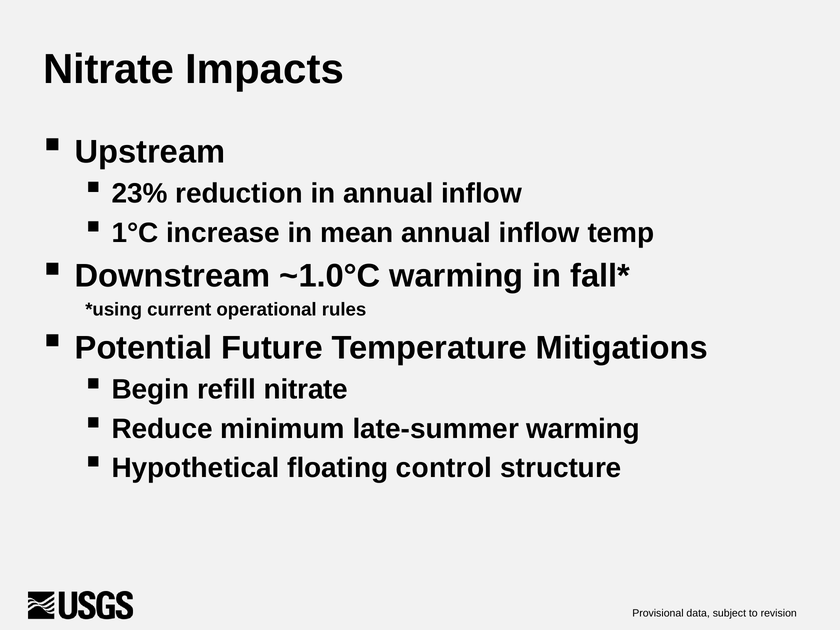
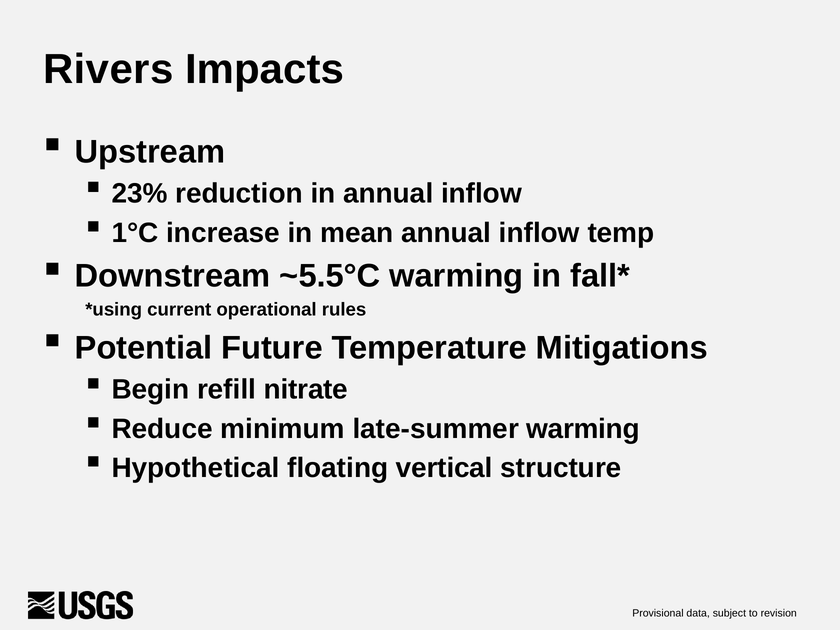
Nitrate at (109, 69): Nitrate -> Rivers
~1.0°C: ~1.0°C -> ~5.5°C
control: control -> vertical
